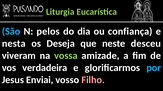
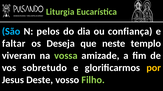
nesta: nesta -> faltar
desceu: desceu -> templo
verdadeira: verdadeira -> sobretudo
por colour: light blue -> yellow
Enviai: Enviai -> Deste
Filho colour: pink -> light green
